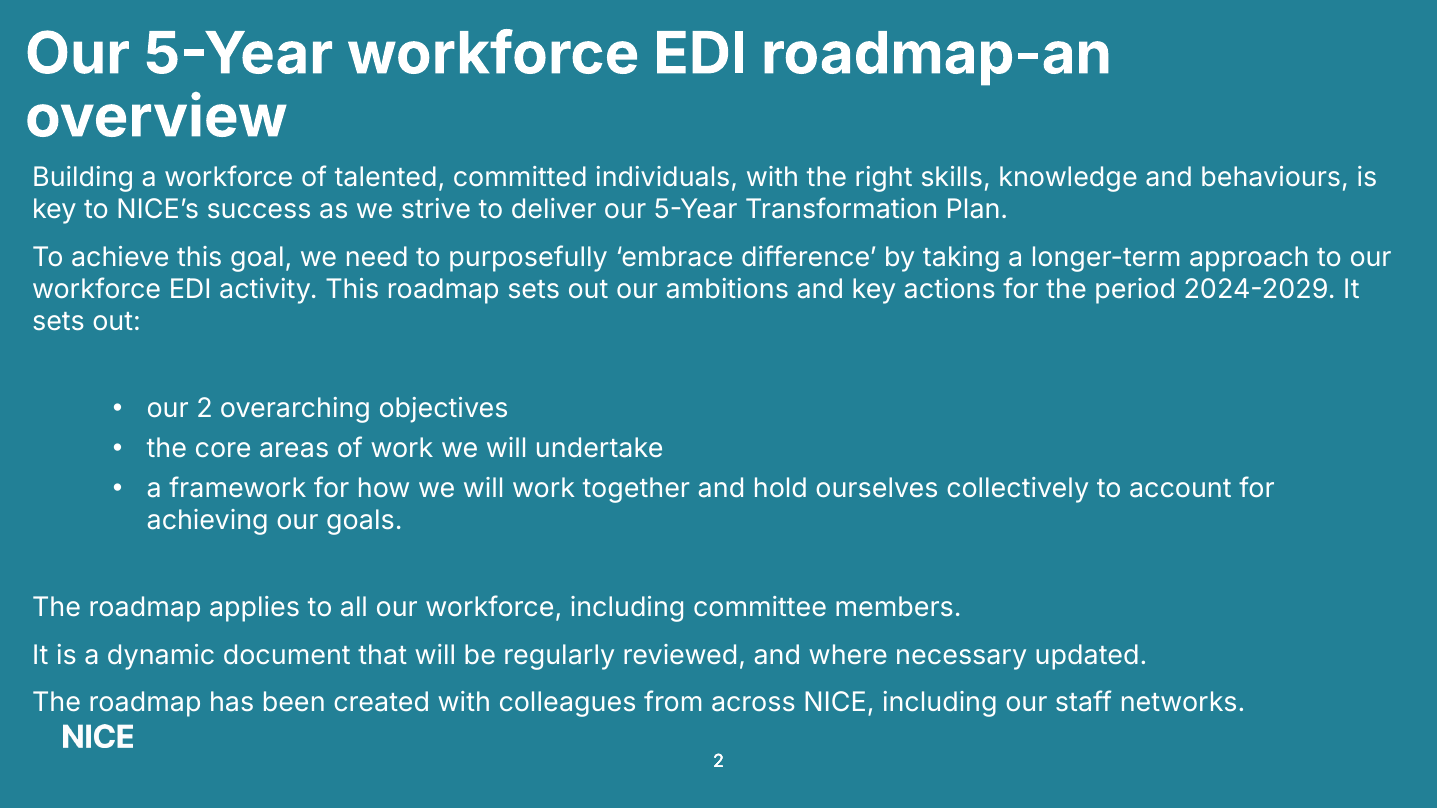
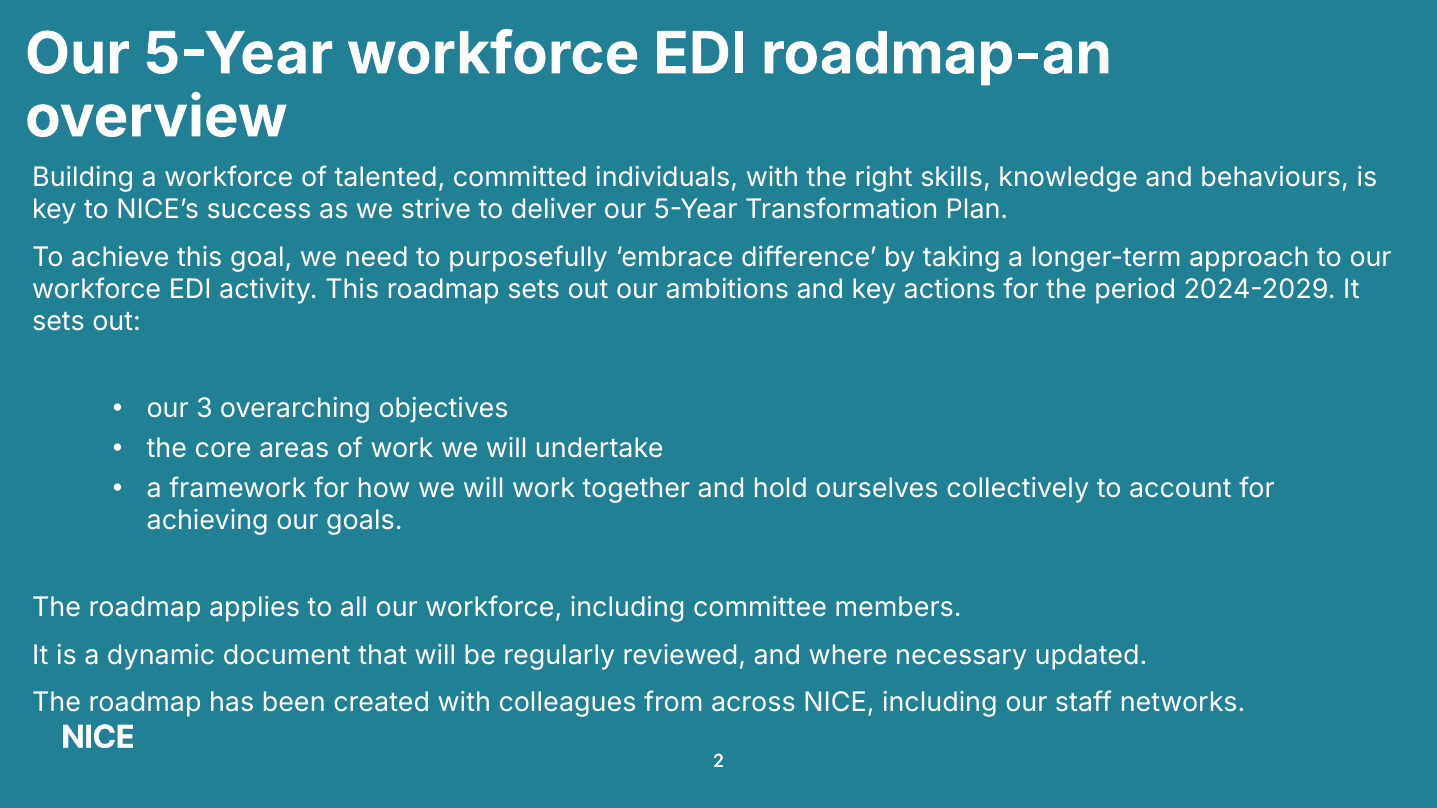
2: 2 -> 3
